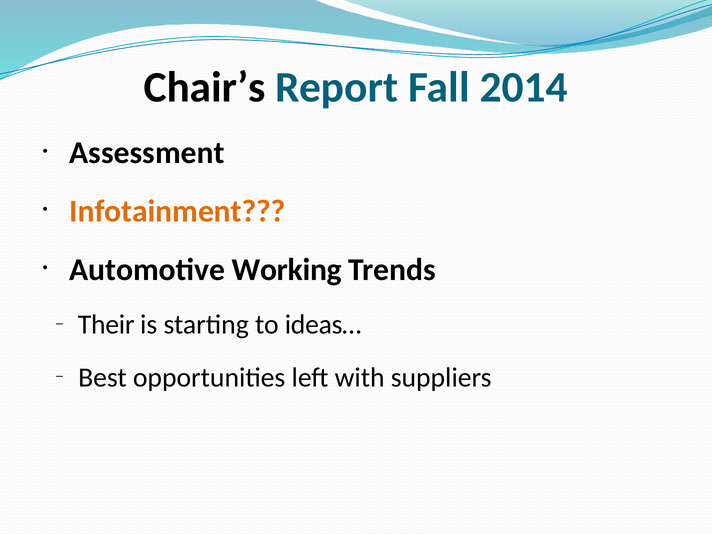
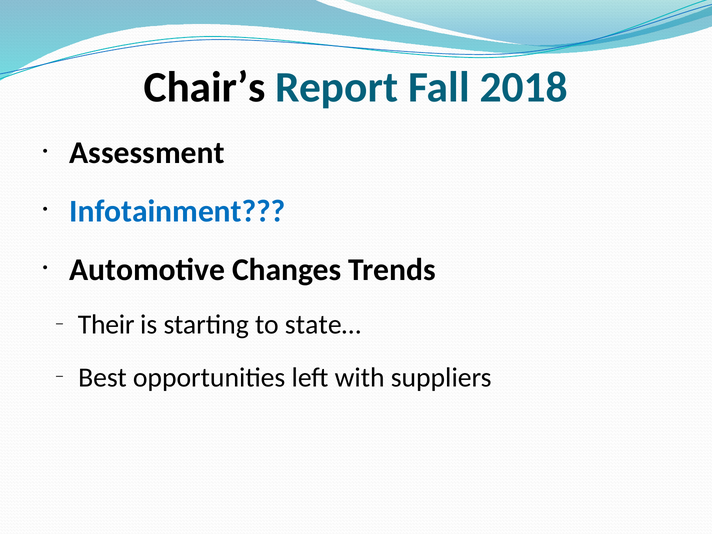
2014: 2014 -> 2018
Infotainment colour: orange -> blue
Working: Working -> Changes
ideas…: ideas… -> state…
